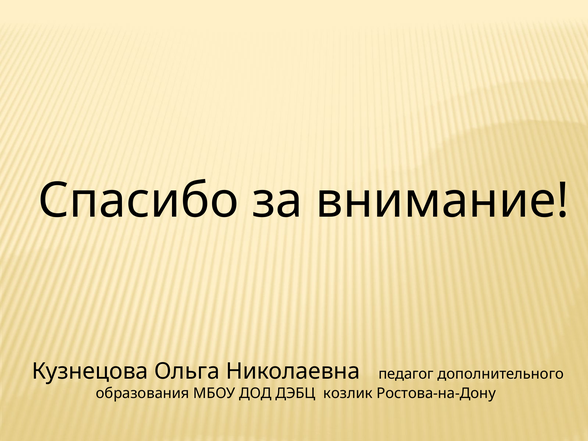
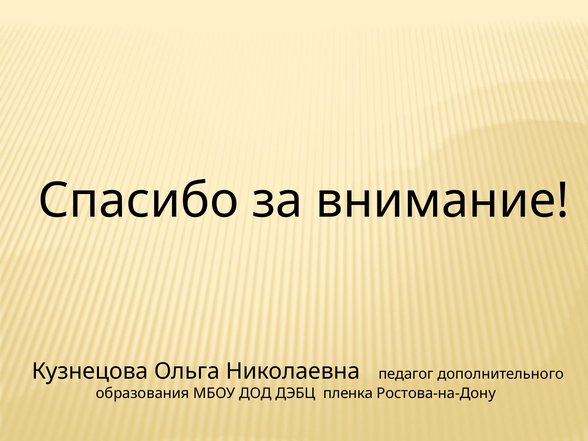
козлик: козлик -> пленка
